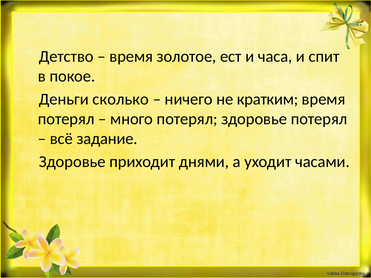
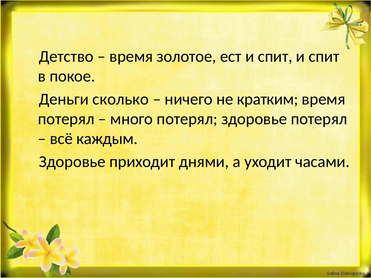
ест и часа: часа -> спит
задание: задание -> каждым
